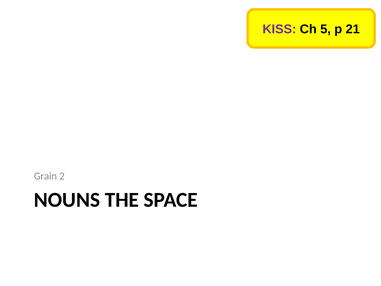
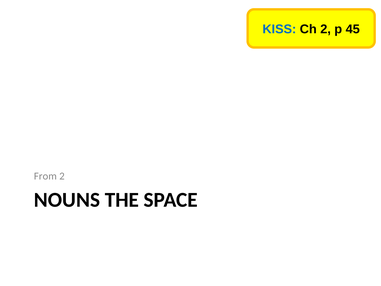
KISS colour: purple -> blue
Ch 5: 5 -> 2
21: 21 -> 45
Grain: Grain -> From
